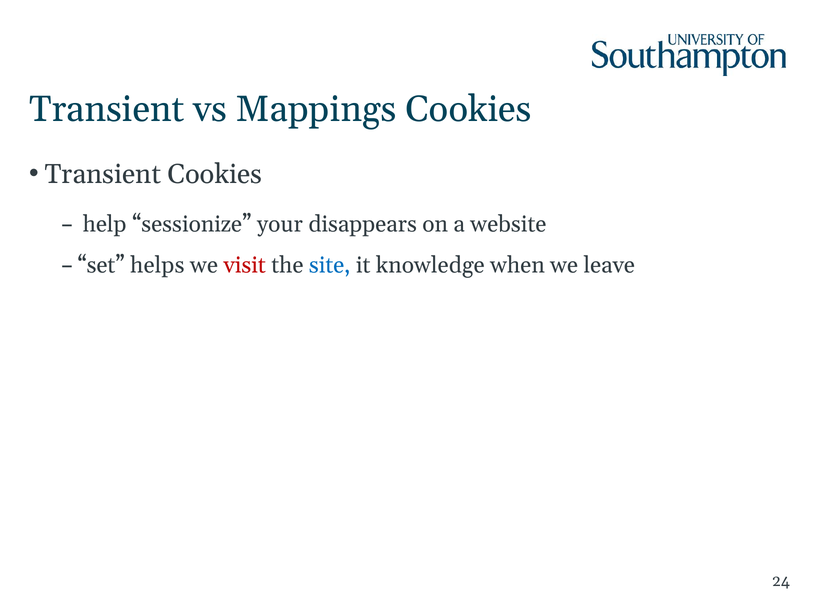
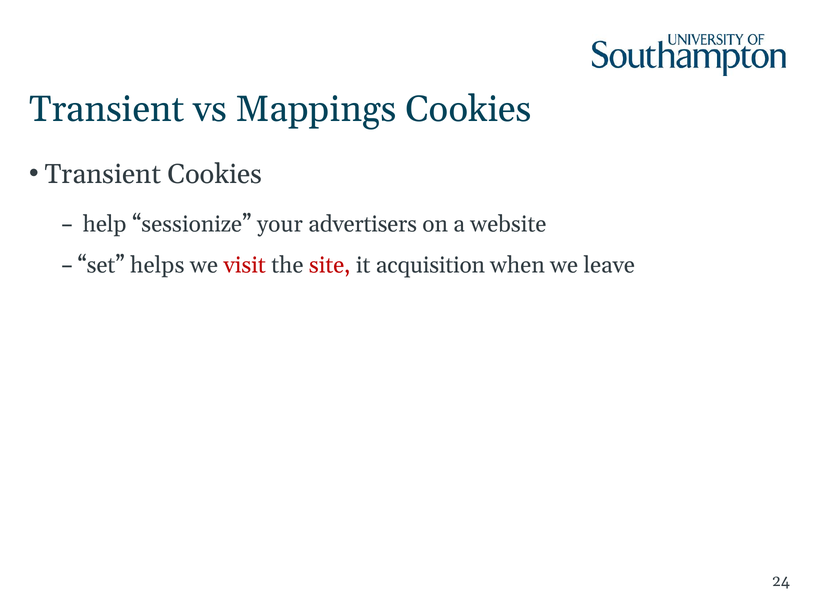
disappears: disappears -> advertisers
site colour: blue -> red
knowledge: knowledge -> acquisition
